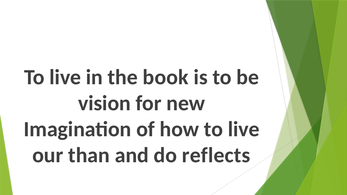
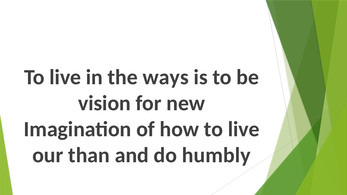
book: book -> ways
reflects: reflects -> humbly
